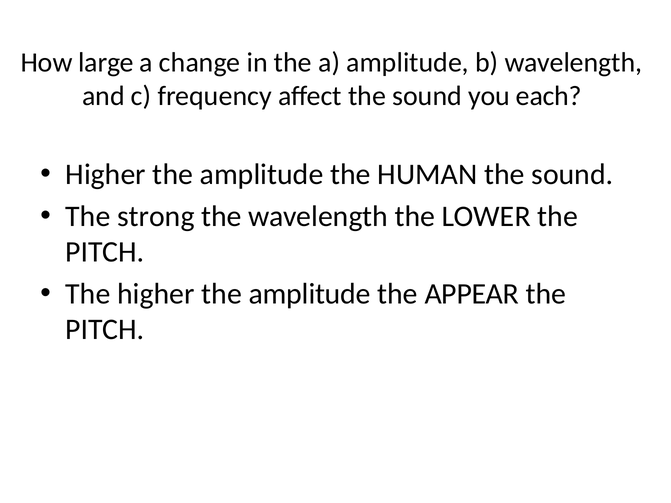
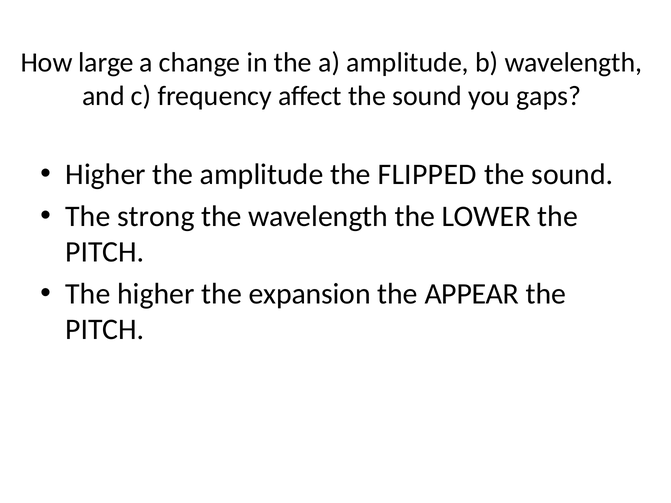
each: each -> gaps
HUMAN: HUMAN -> FLIPPED
The higher the amplitude: amplitude -> expansion
